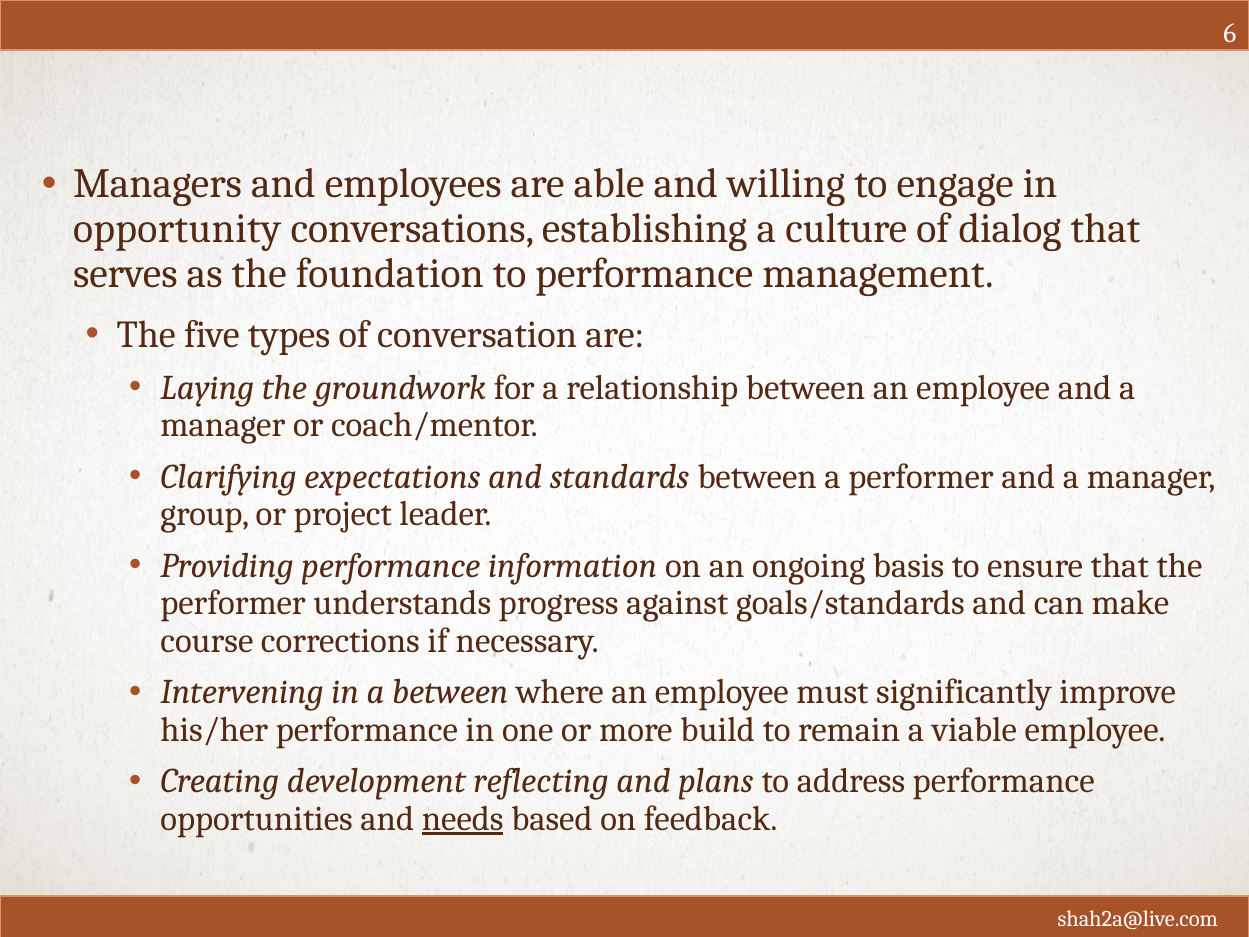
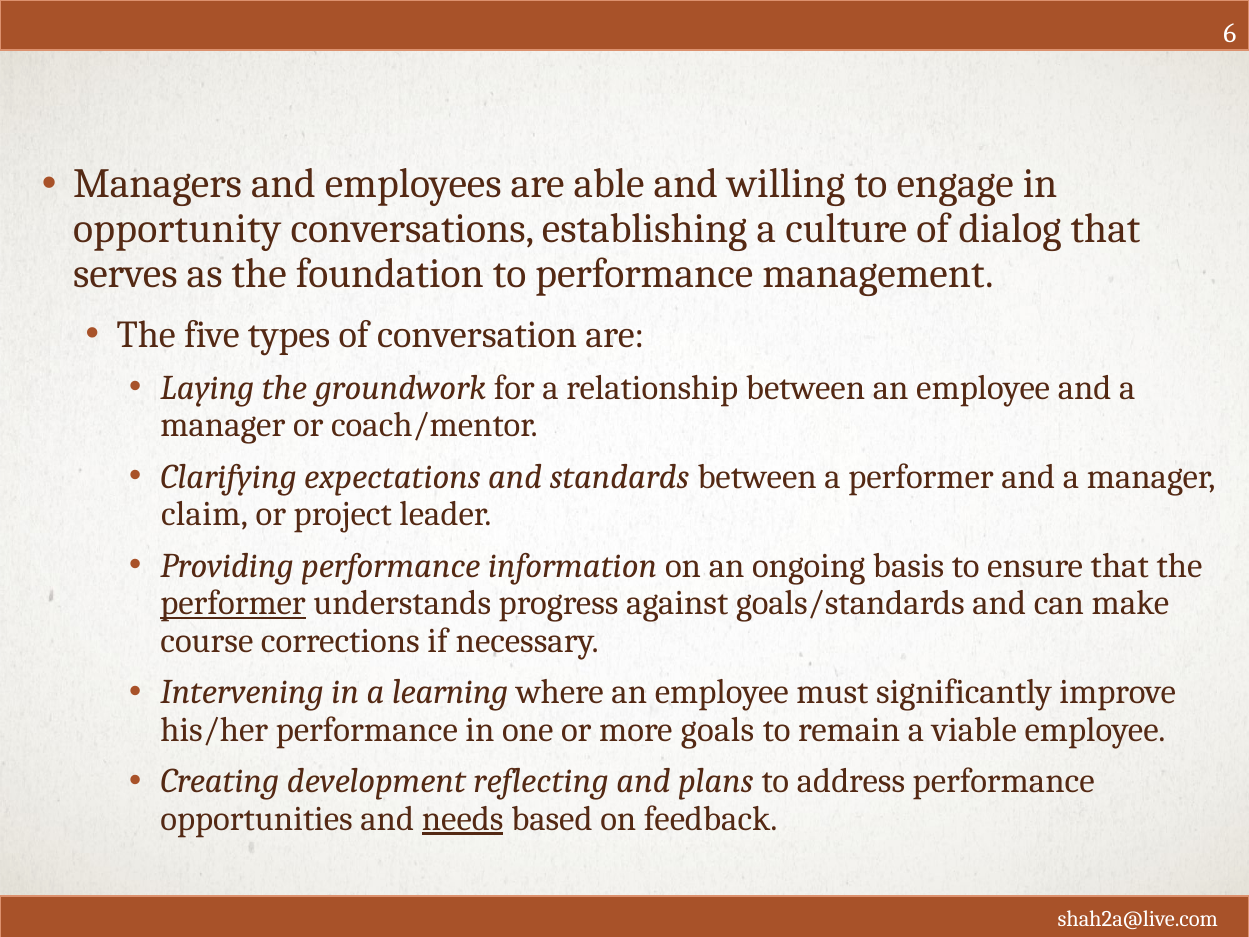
group: group -> claim
performer at (233, 603) underline: none -> present
a between: between -> learning
build: build -> goals
